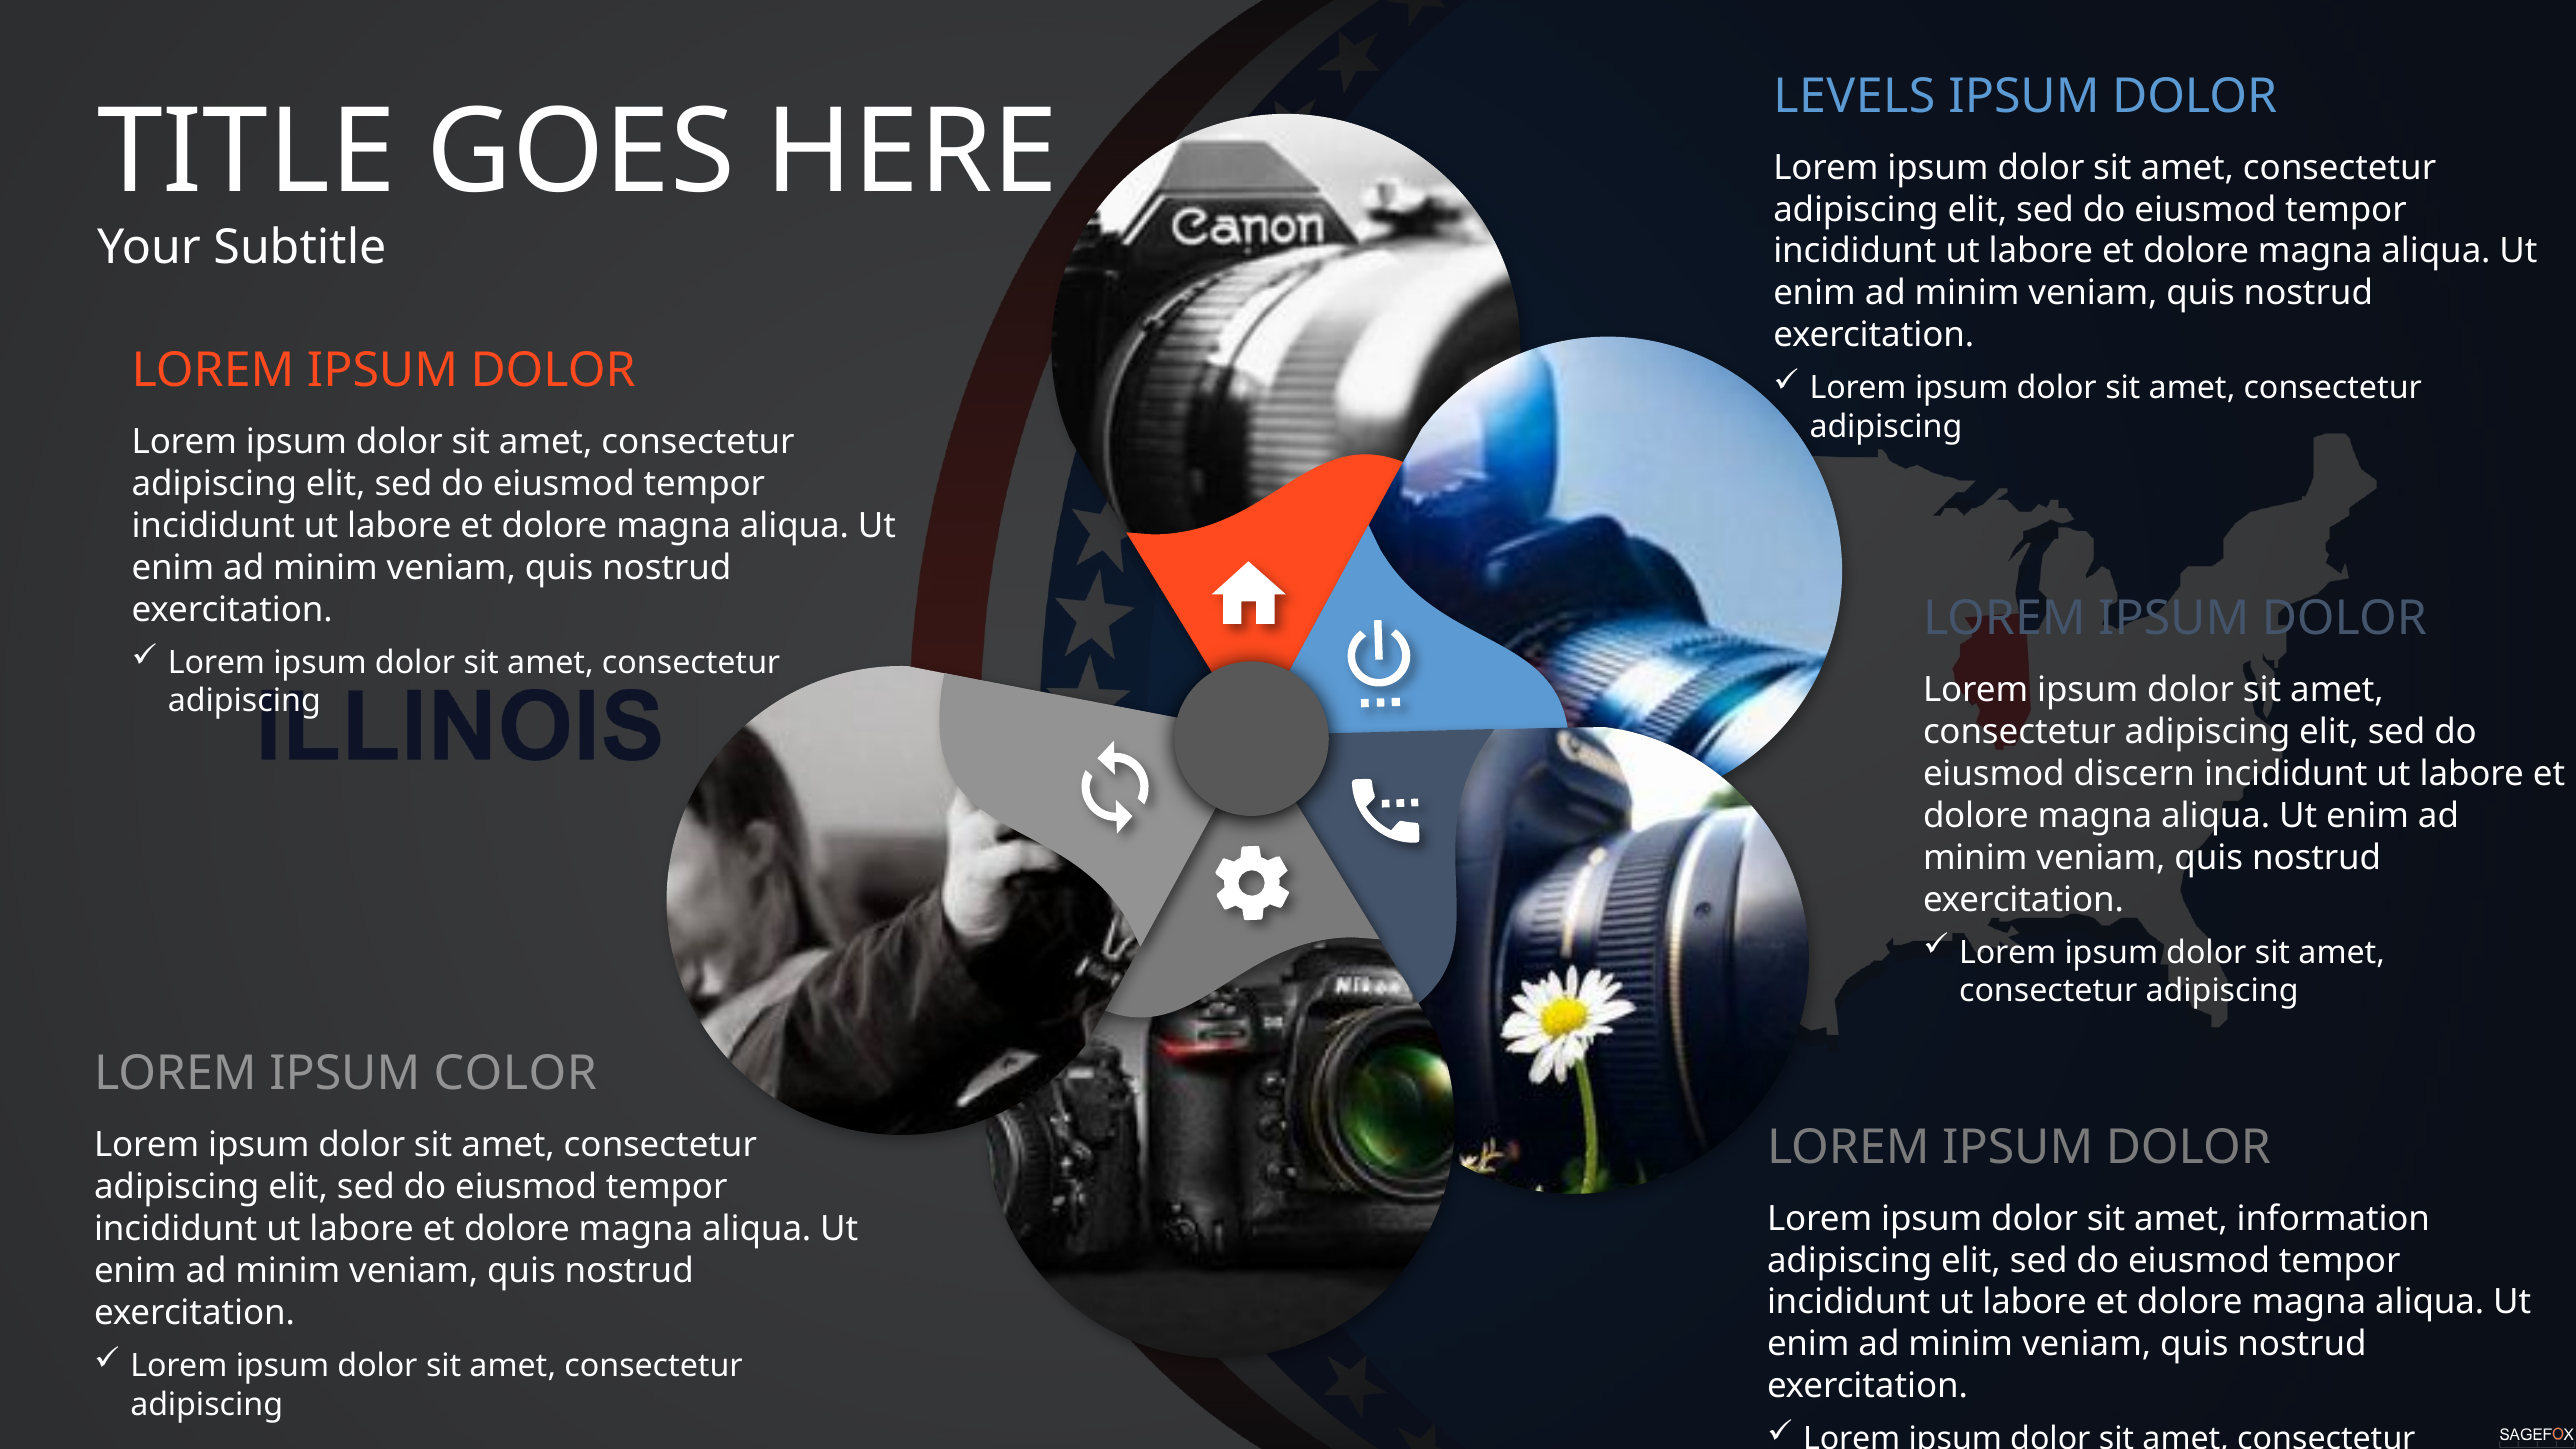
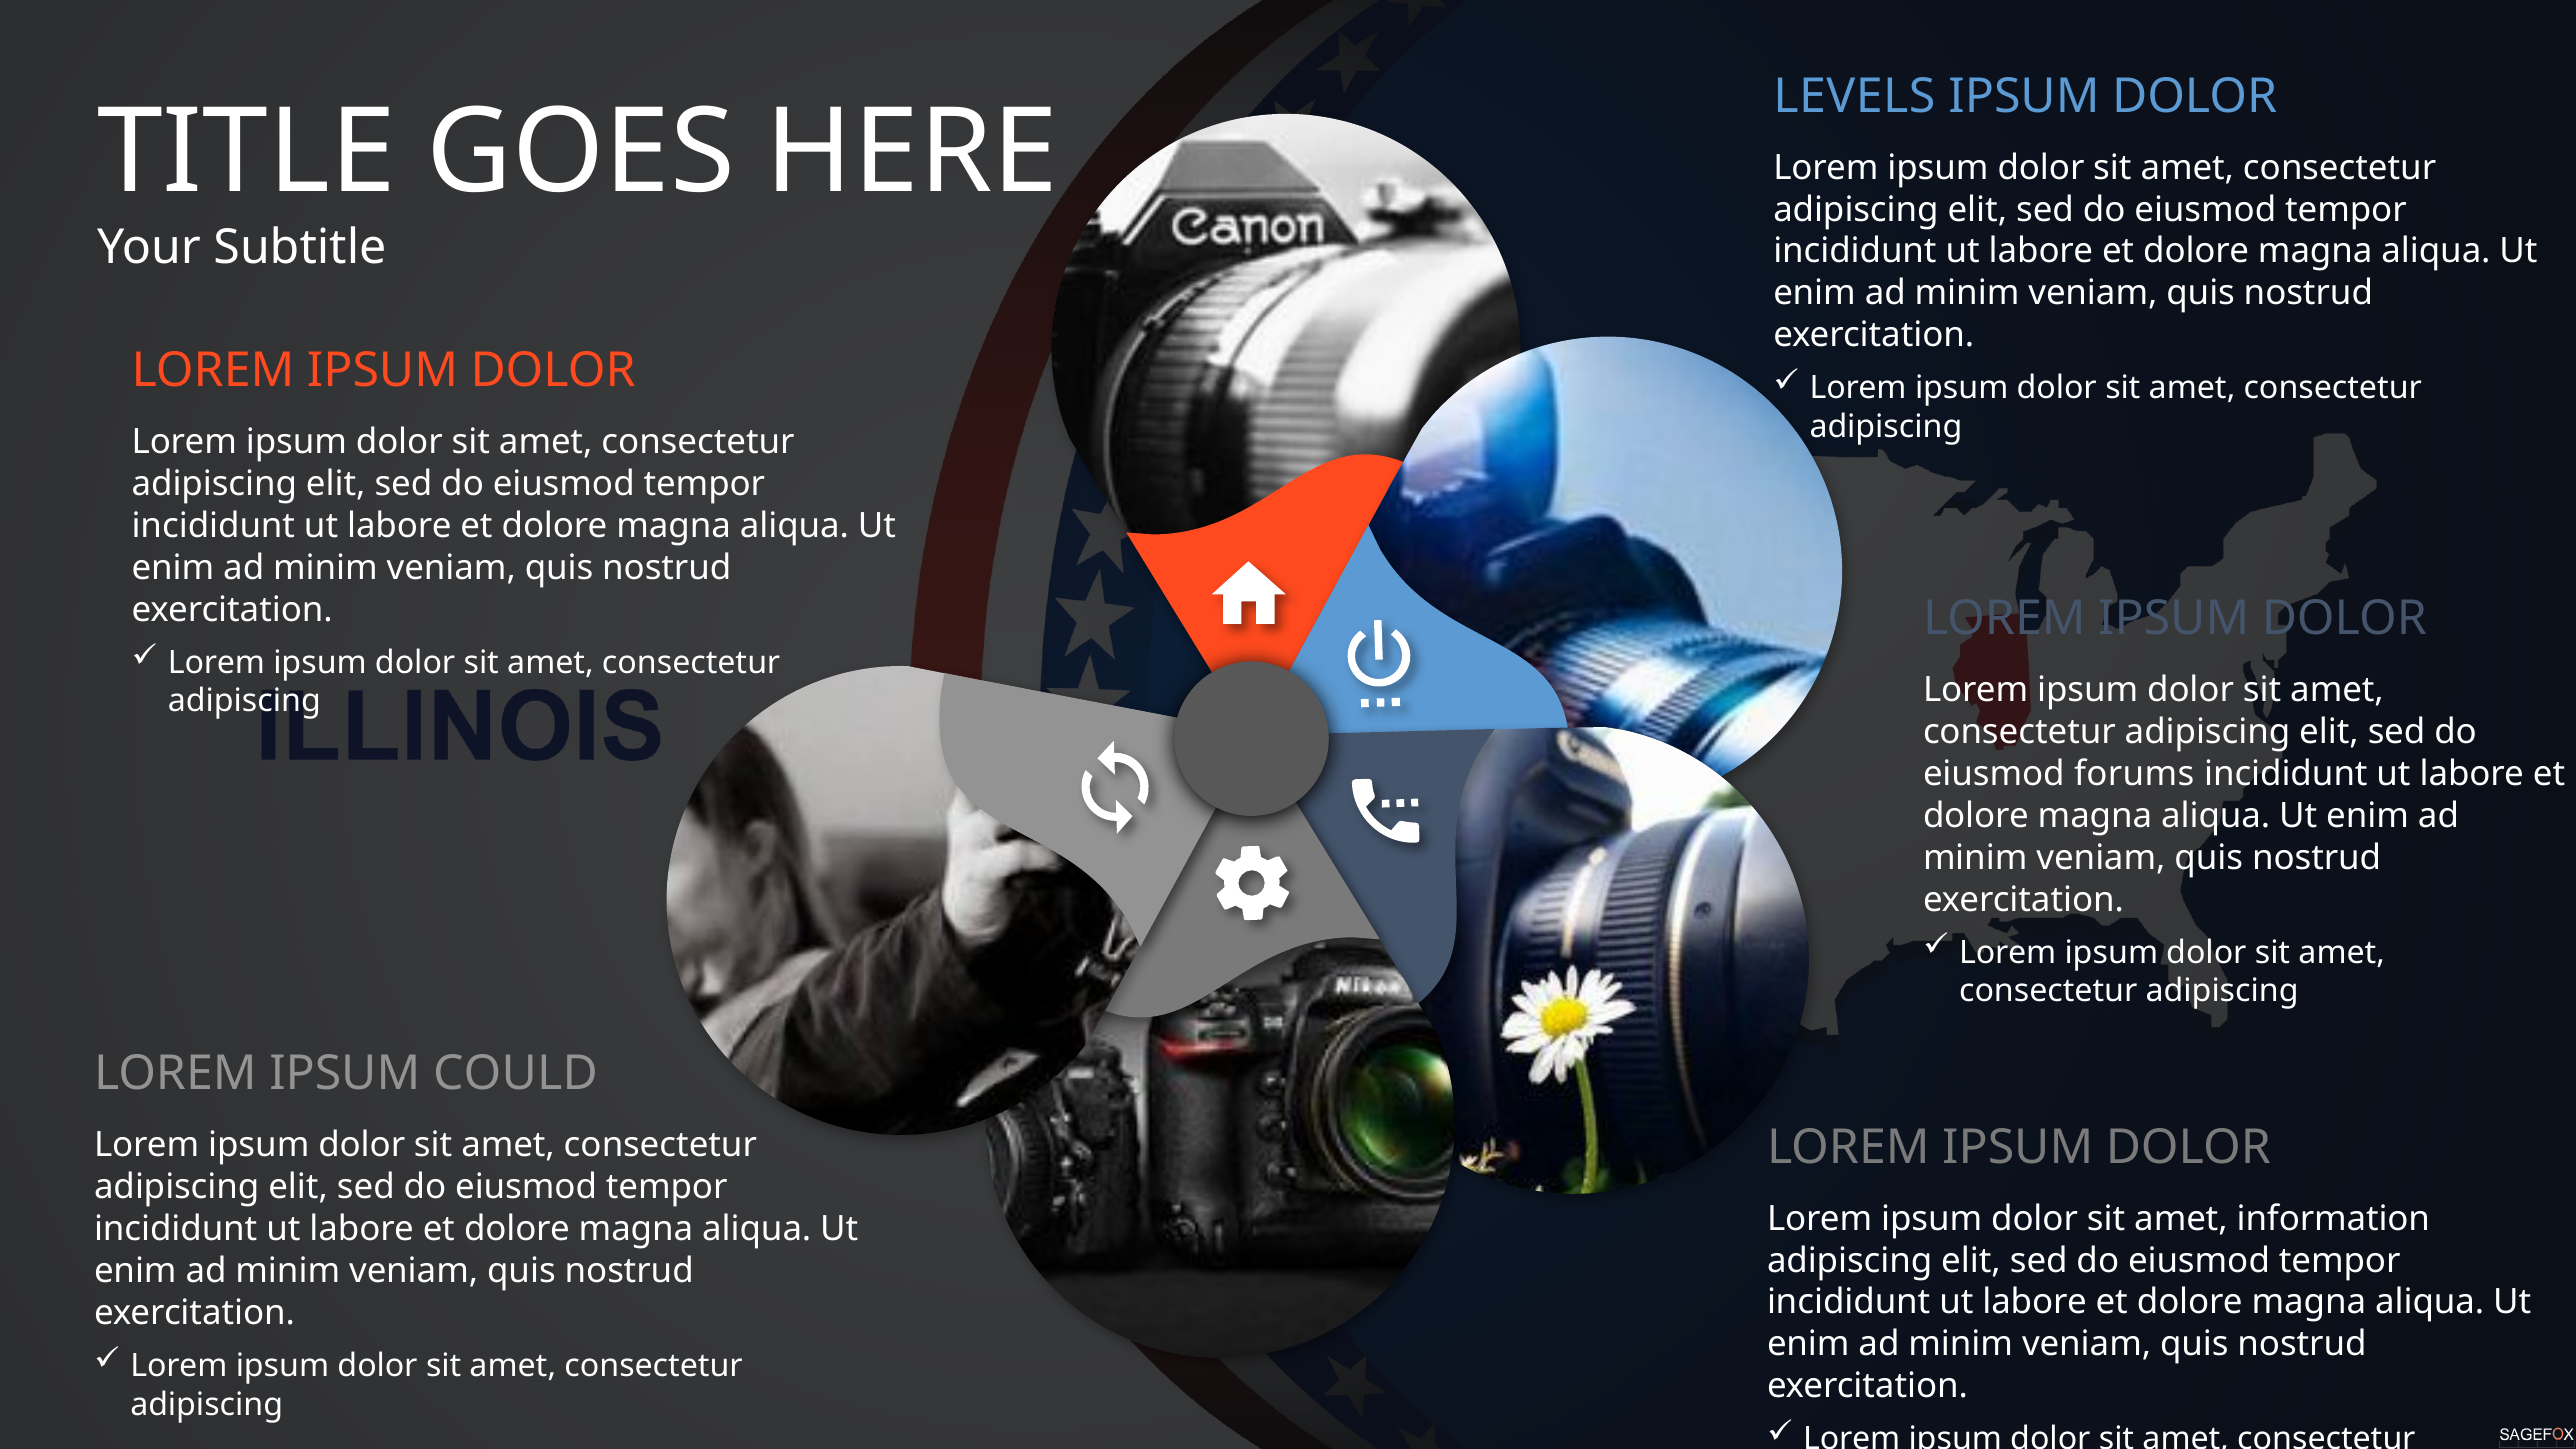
discern: discern -> forums
COLOR: COLOR -> COULD
